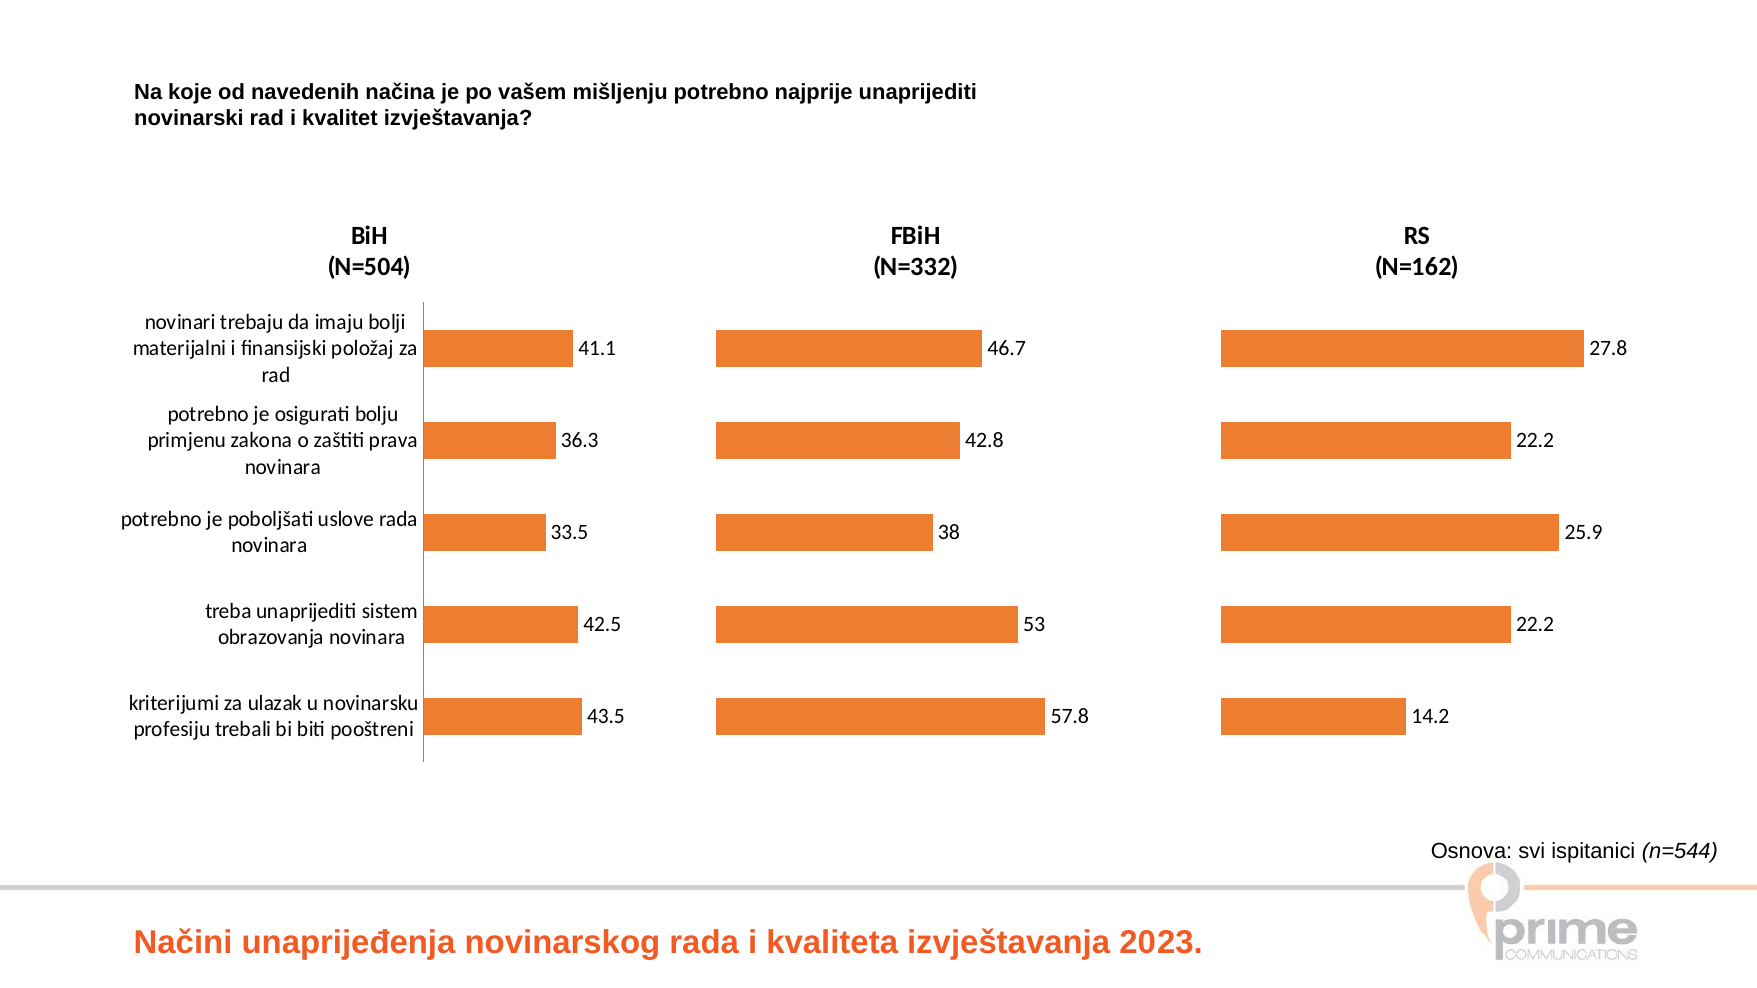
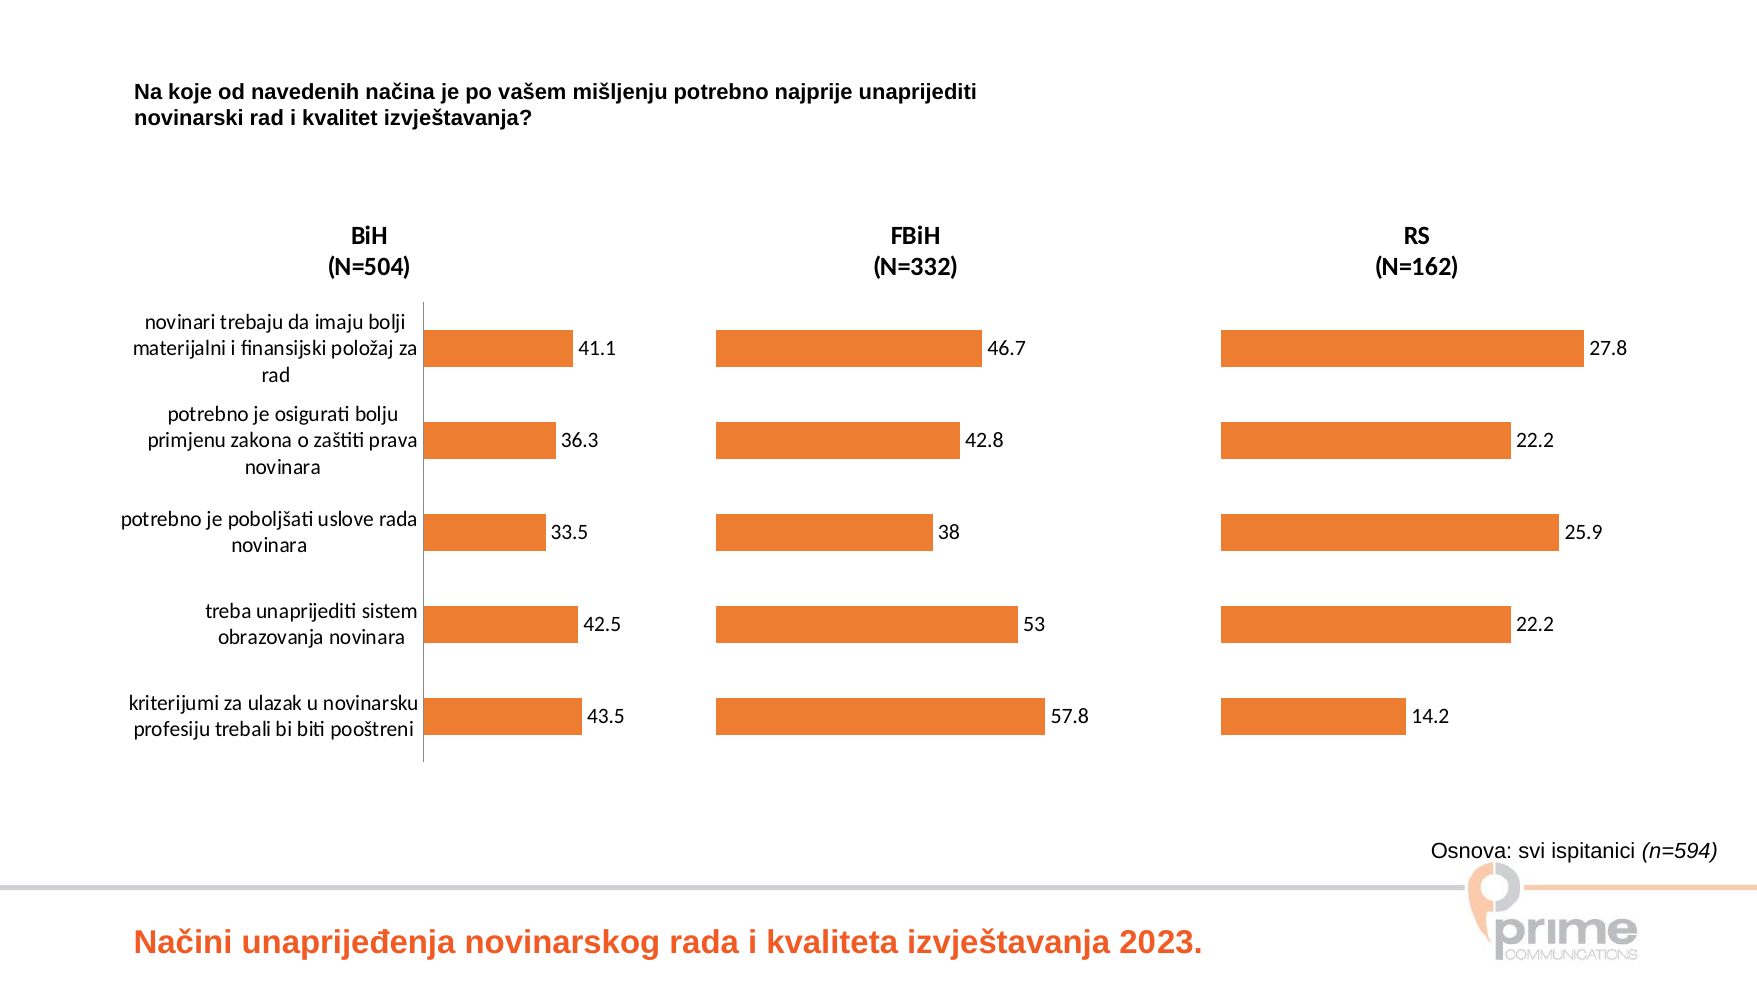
n=544: n=544 -> n=594
